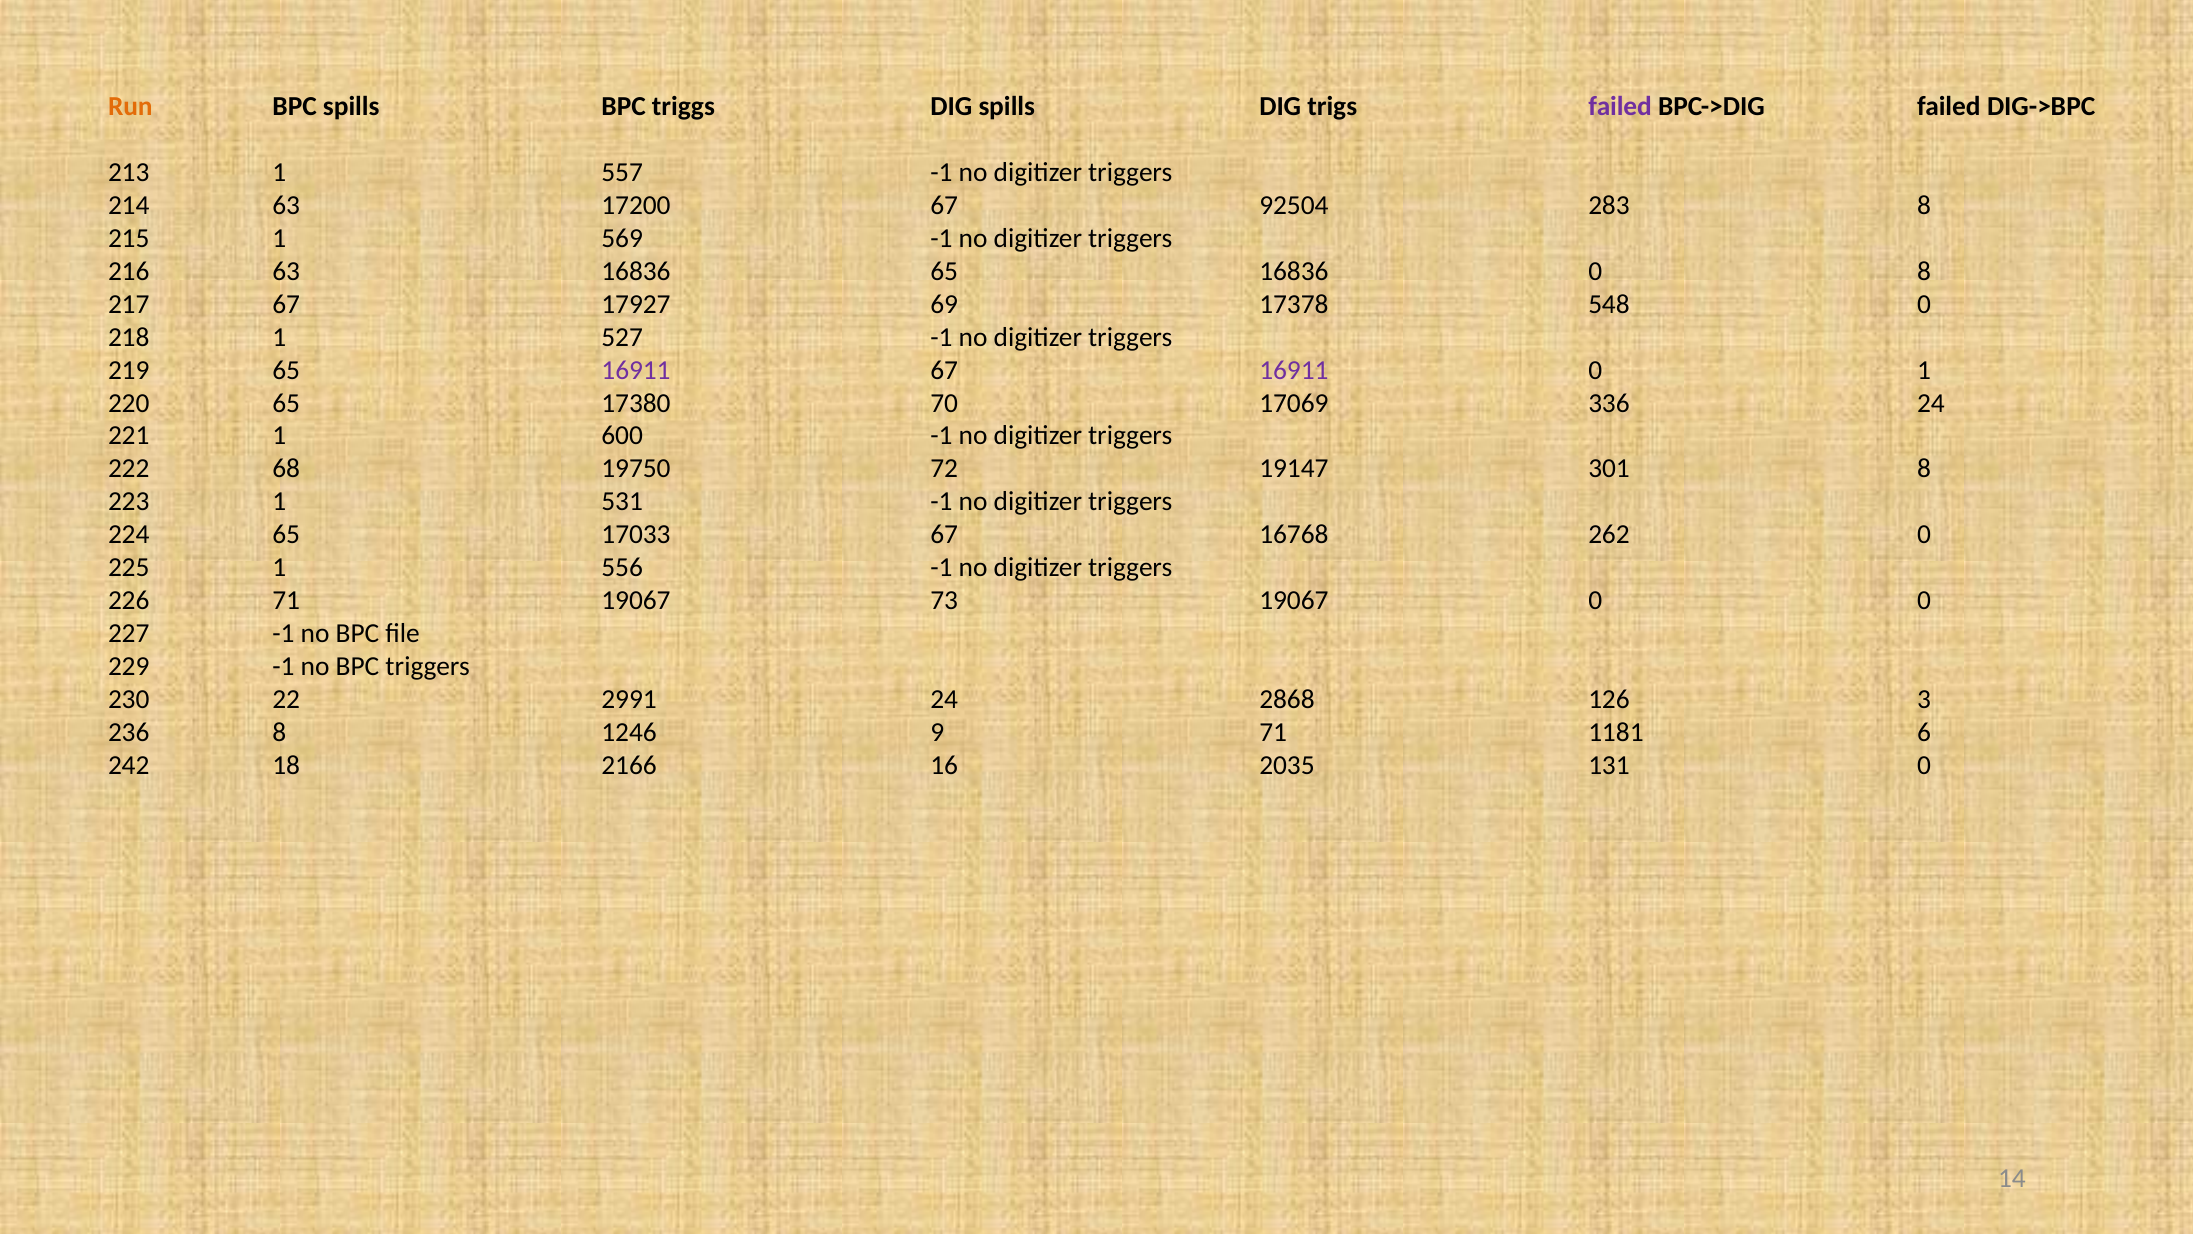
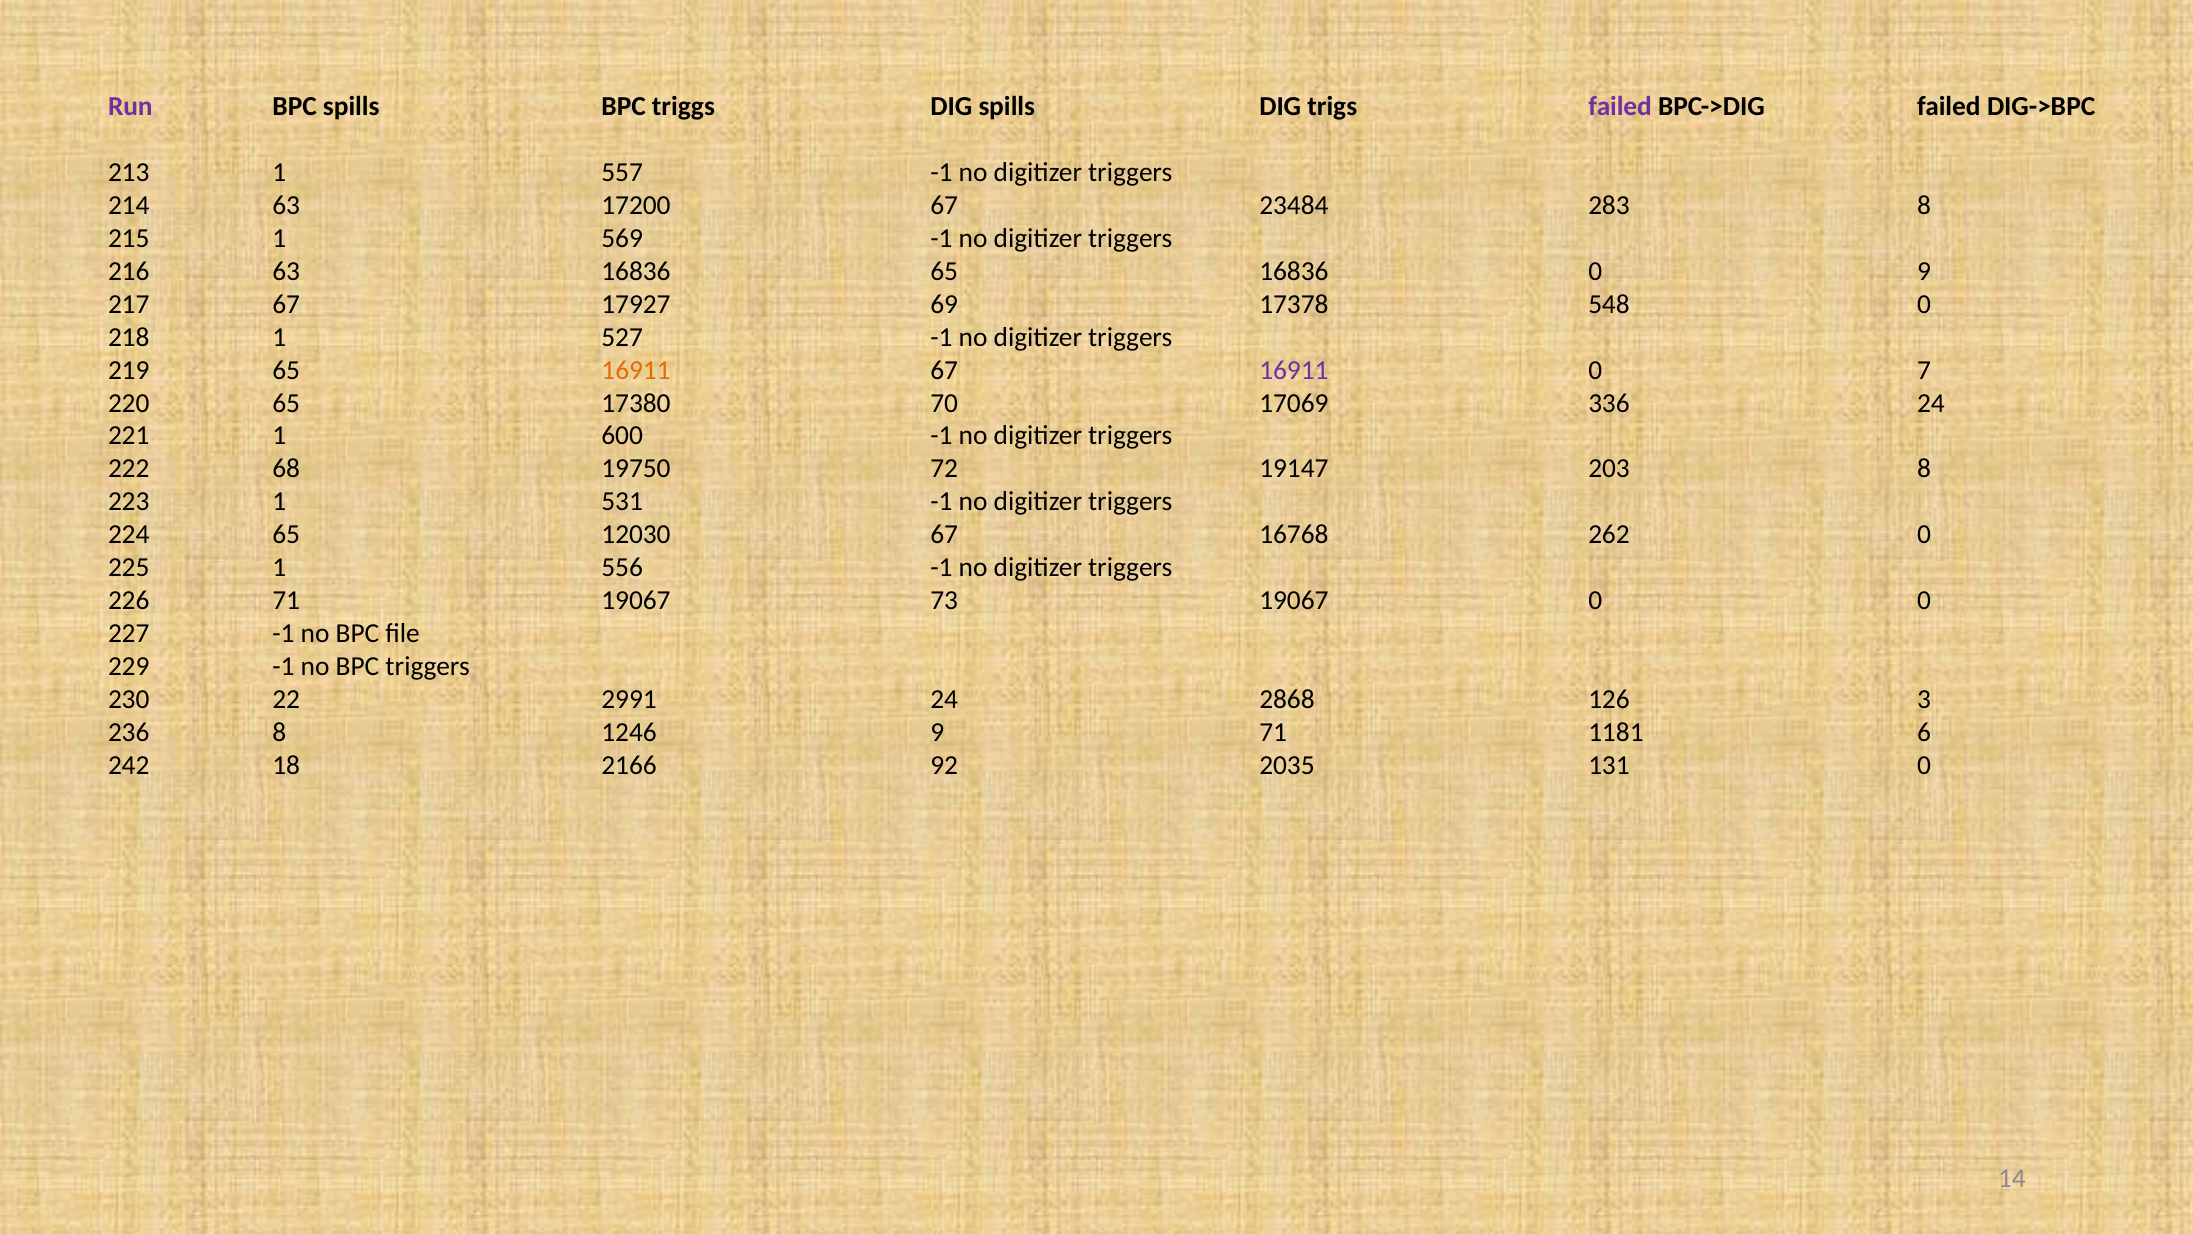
Run colour: orange -> purple
92504: 92504 -> 23484
0 8: 8 -> 9
16911 at (636, 370) colour: purple -> orange
0 1: 1 -> 7
301: 301 -> 203
17033: 17033 -> 12030
16: 16 -> 92
